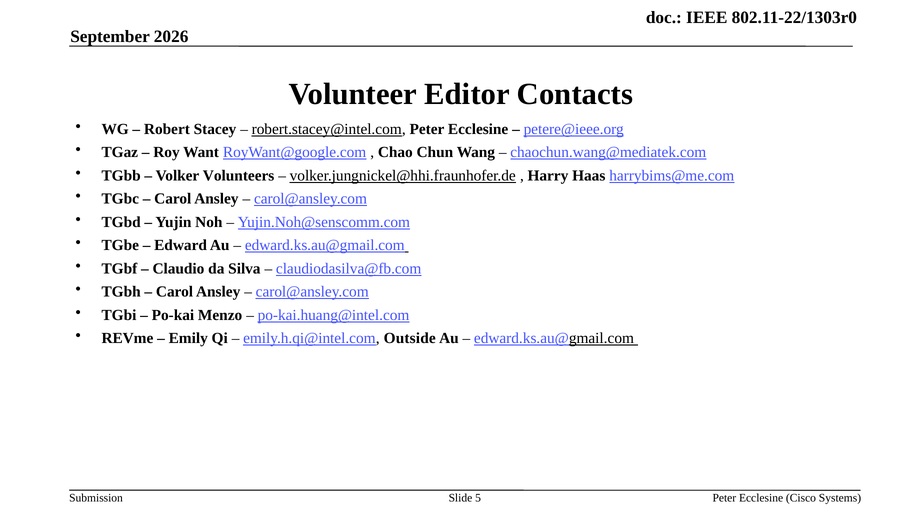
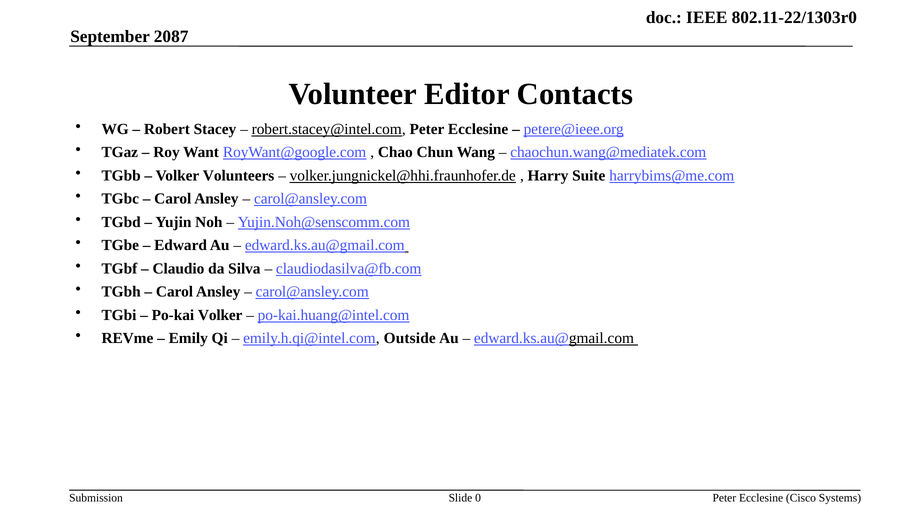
2026: 2026 -> 2087
Haas: Haas -> Suite
Po-kai Menzo: Menzo -> Volker
5: 5 -> 0
